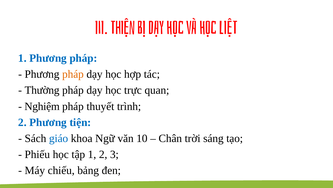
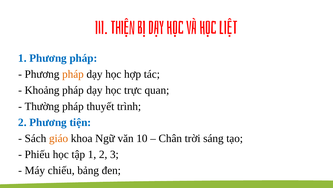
Thường: Thường -> Khoảng
Nghiệm: Nghiệm -> Thường
giáo colour: blue -> orange
